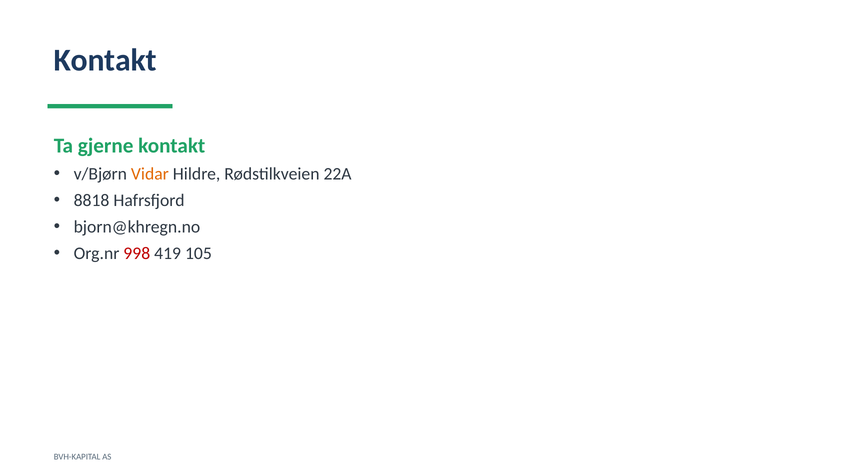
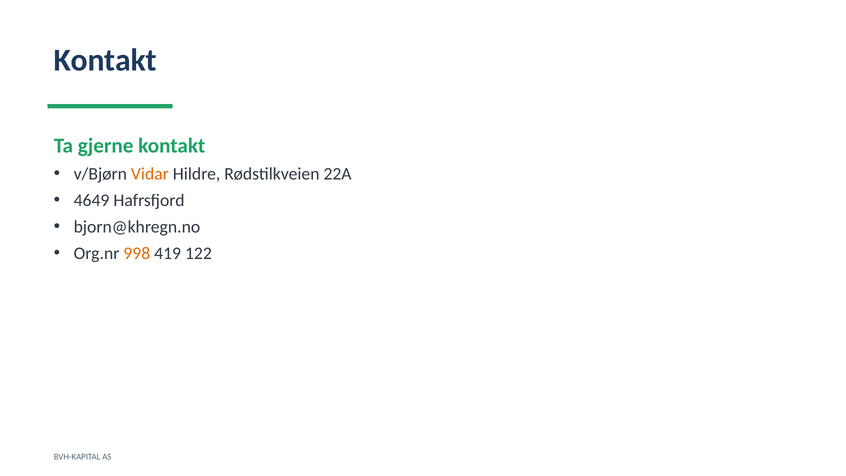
8818: 8818 -> 4649
998 colour: red -> orange
105: 105 -> 122
